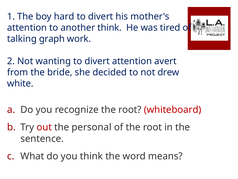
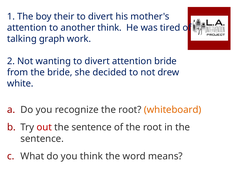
hard: hard -> their
attention avert: avert -> bride
whiteboard colour: red -> orange
personal at (92, 127): personal -> sentence
